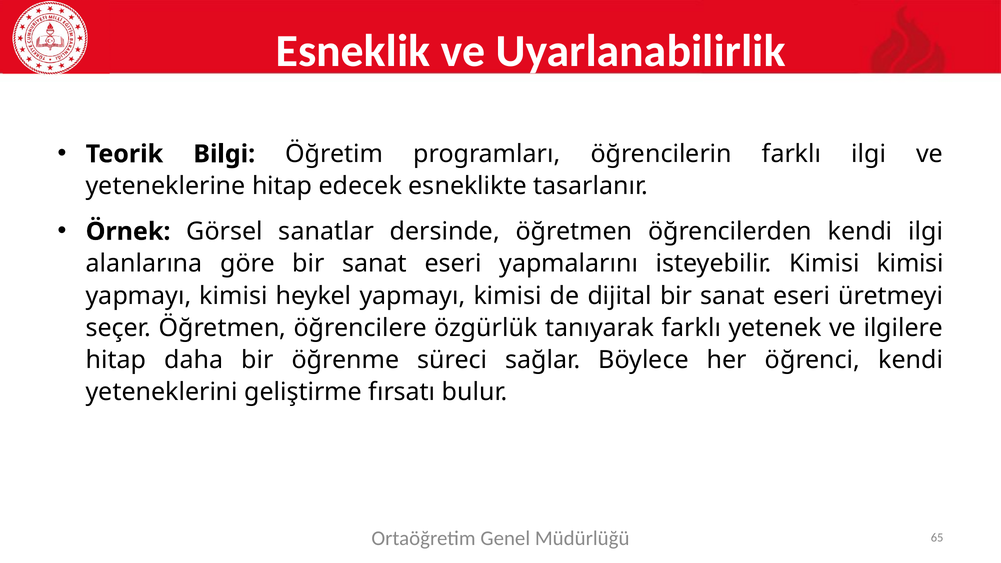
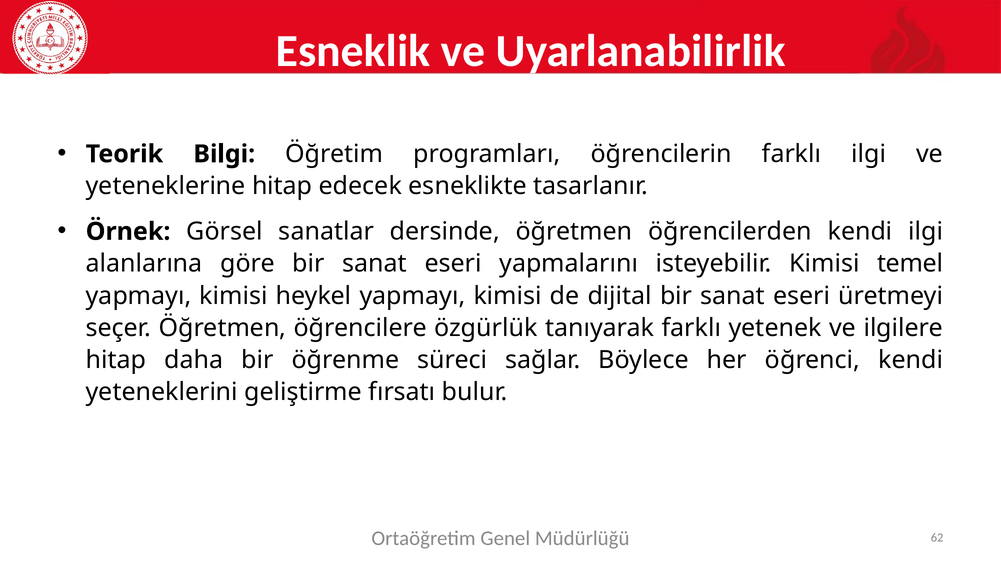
Kimisi kimisi: kimisi -> temel
65: 65 -> 62
